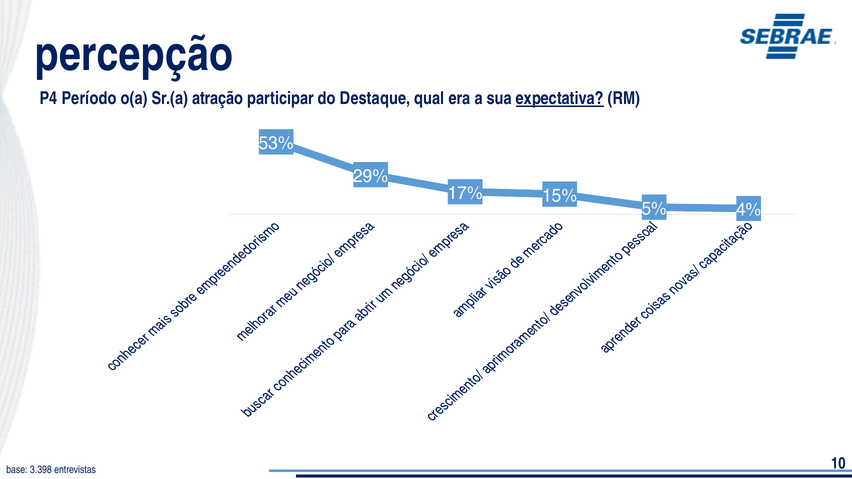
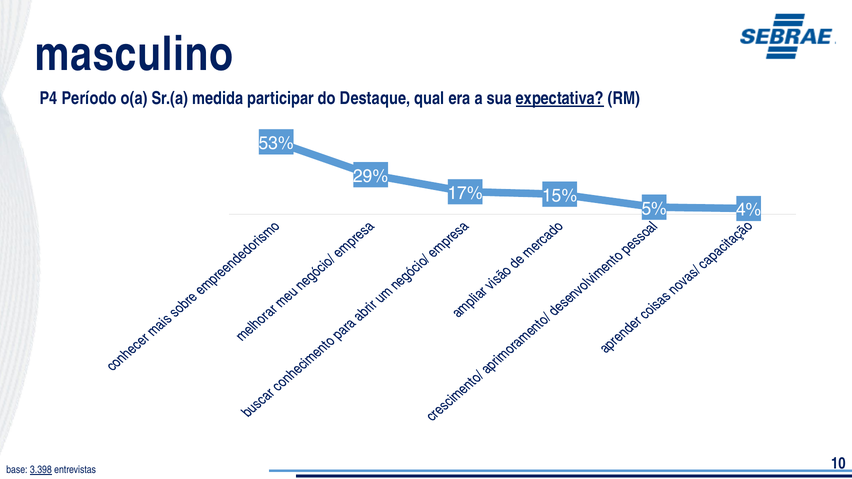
percepção: percepção -> masculino
atração: atração -> medida
3.398 underline: none -> present
